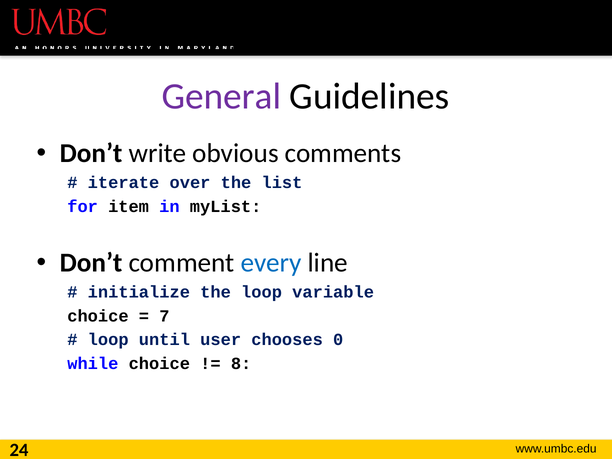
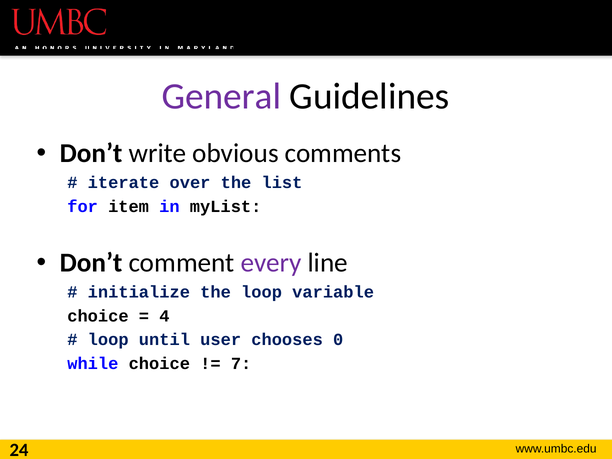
every colour: blue -> purple
7: 7 -> 4
8: 8 -> 7
